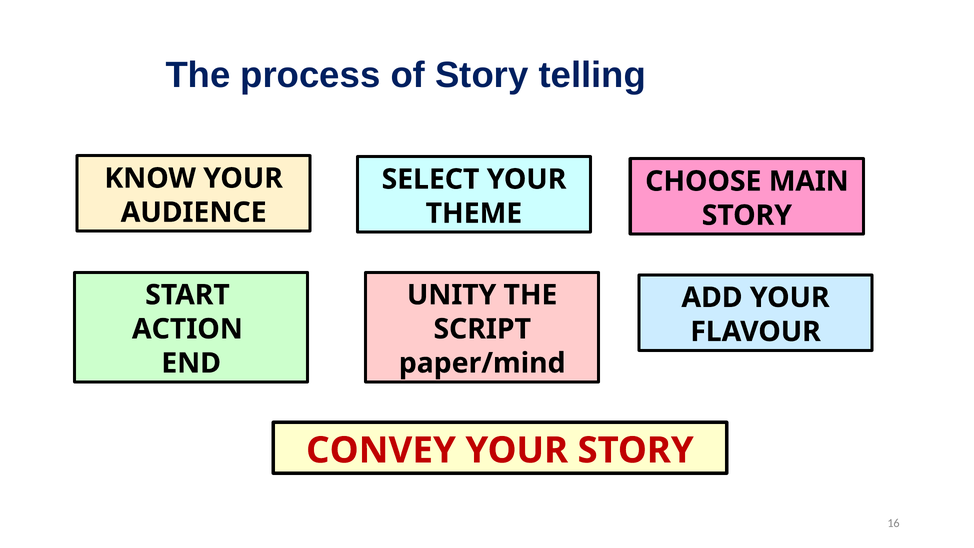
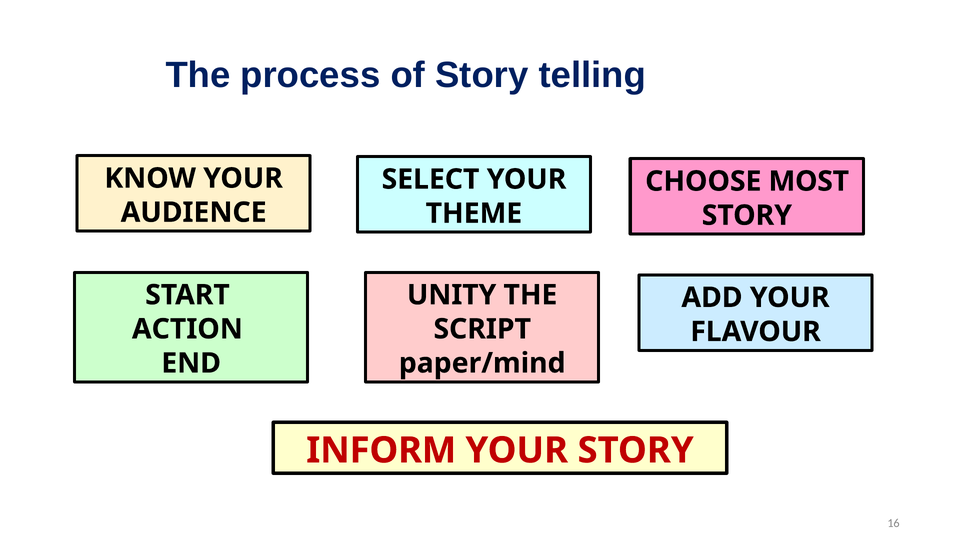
MAIN: MAIN -> MOST
CONVEY: CONVEY -> INFORM
